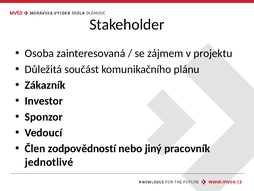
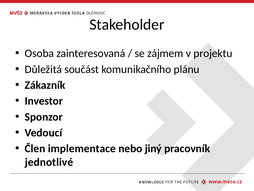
zodpovědností: zodpovědností -> implementace
